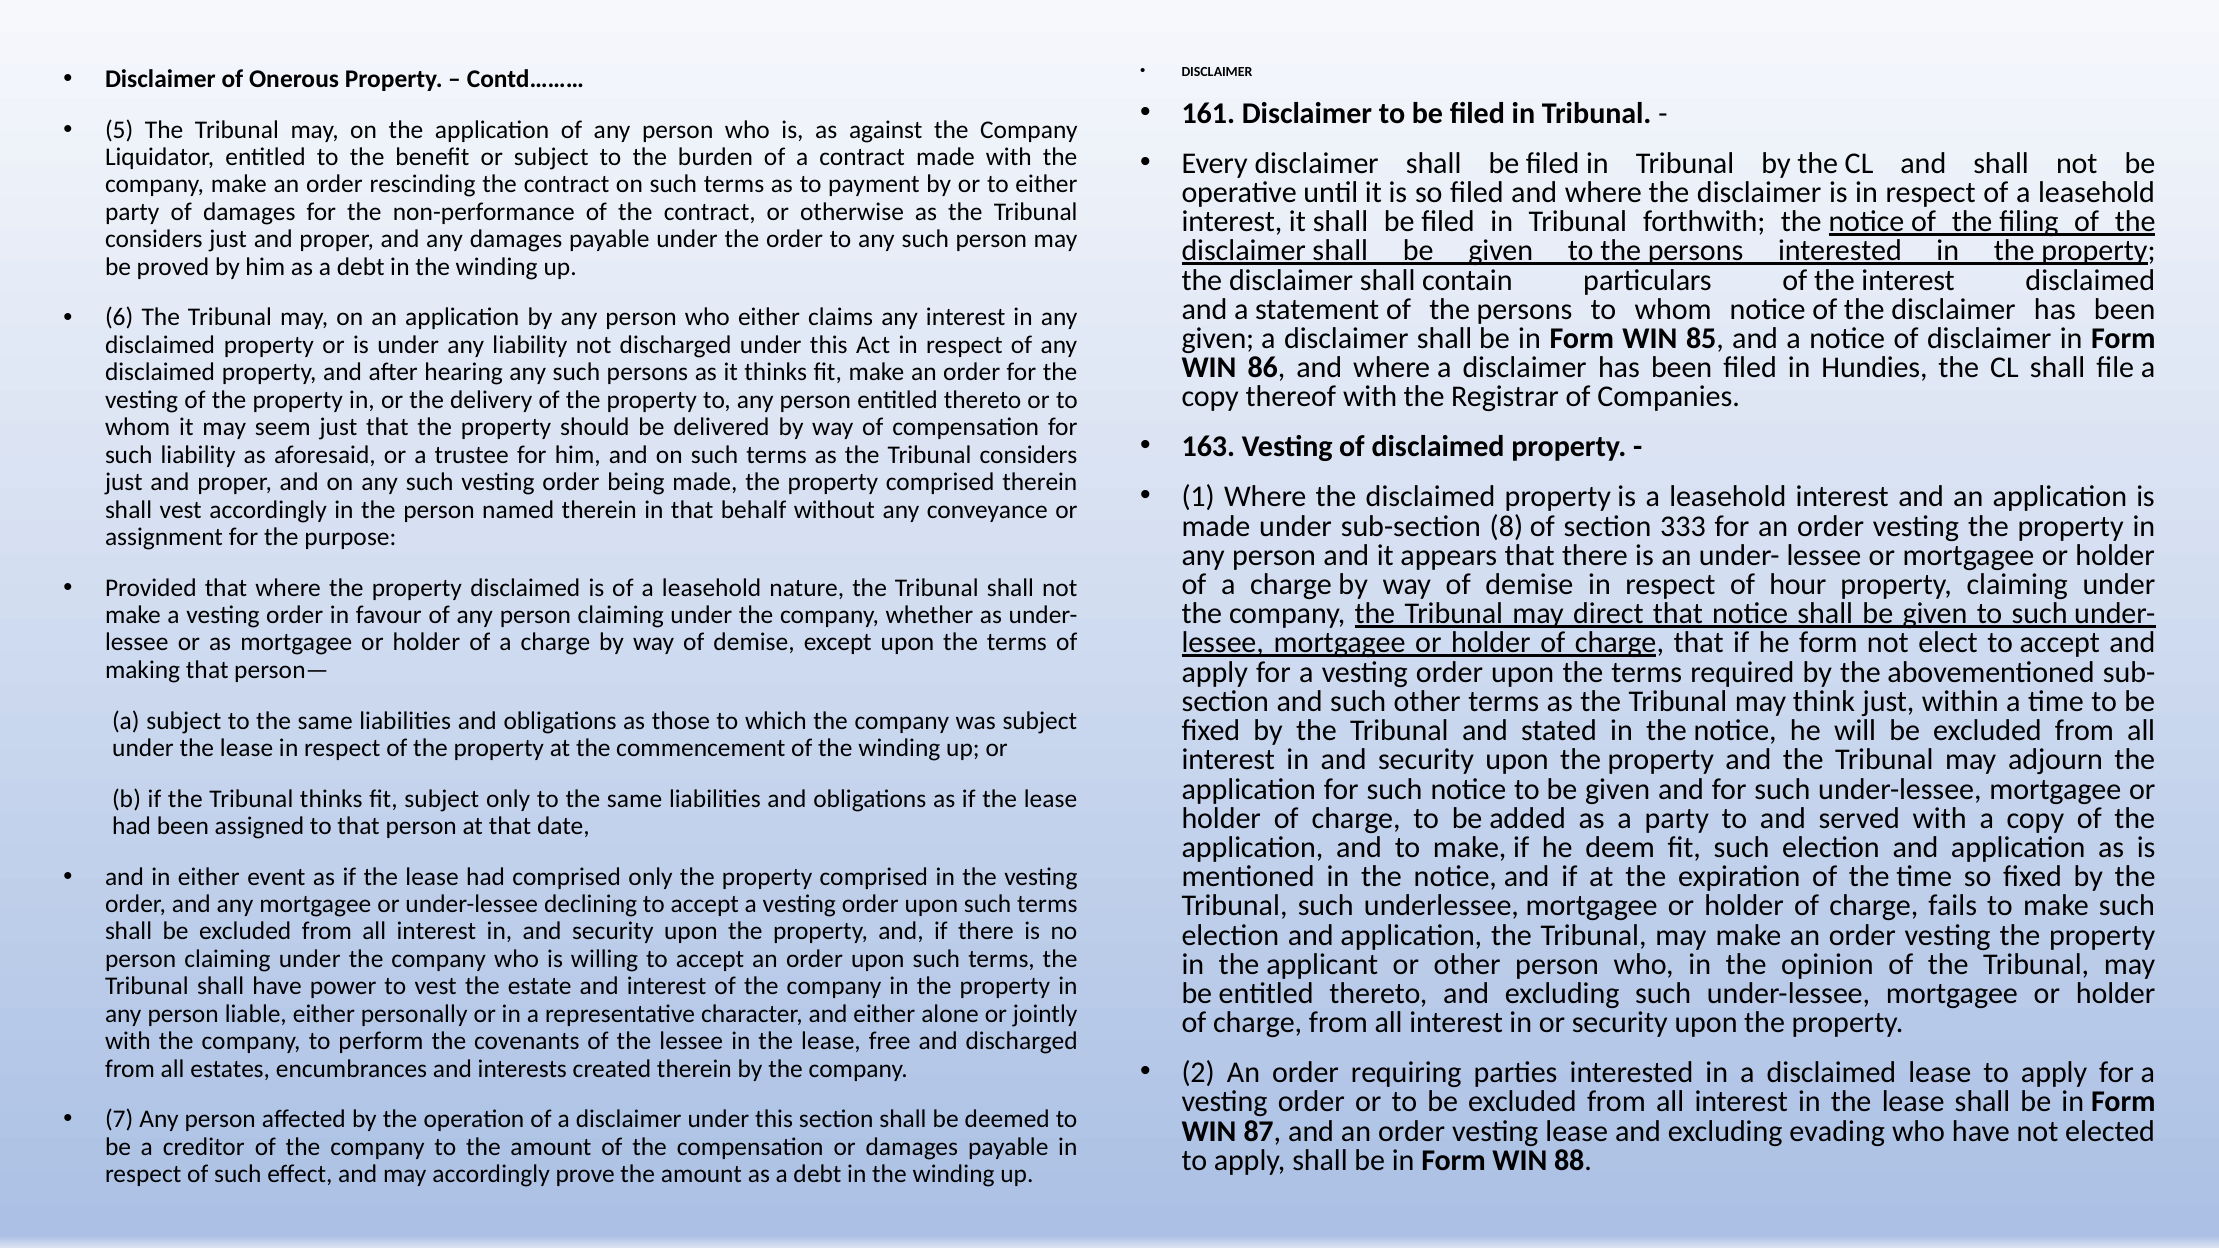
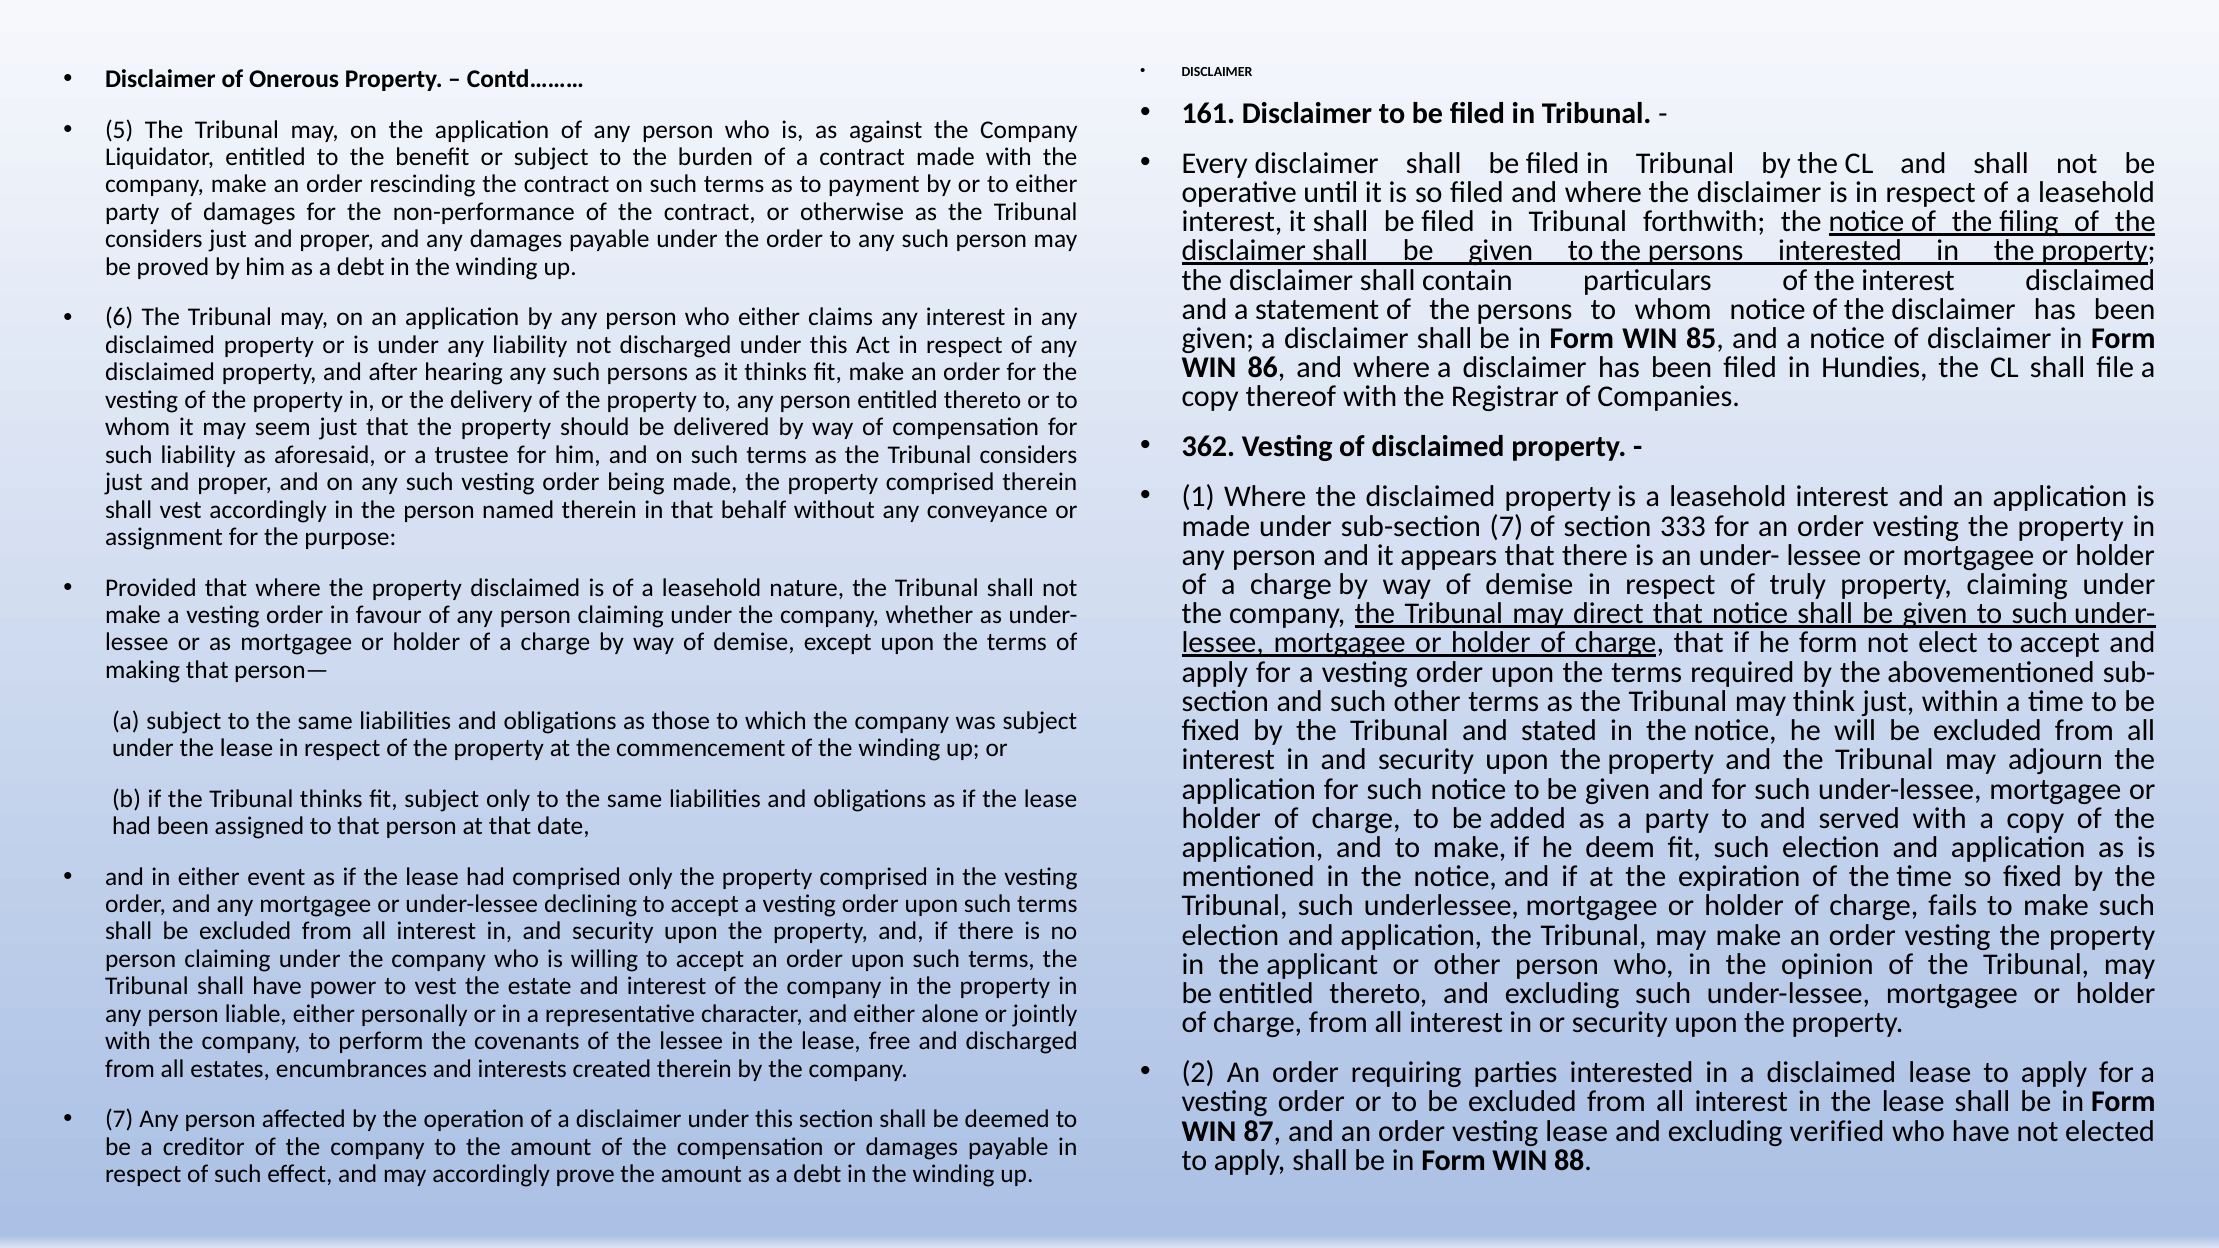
163: 163 -> 362
sub-section 8: 8 -> 7
hour: hour -> truly
evading: evading -> verified
